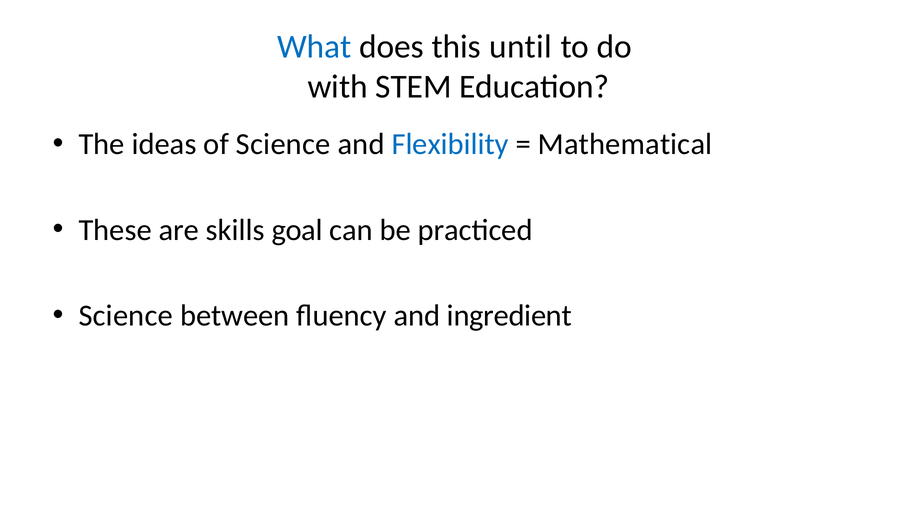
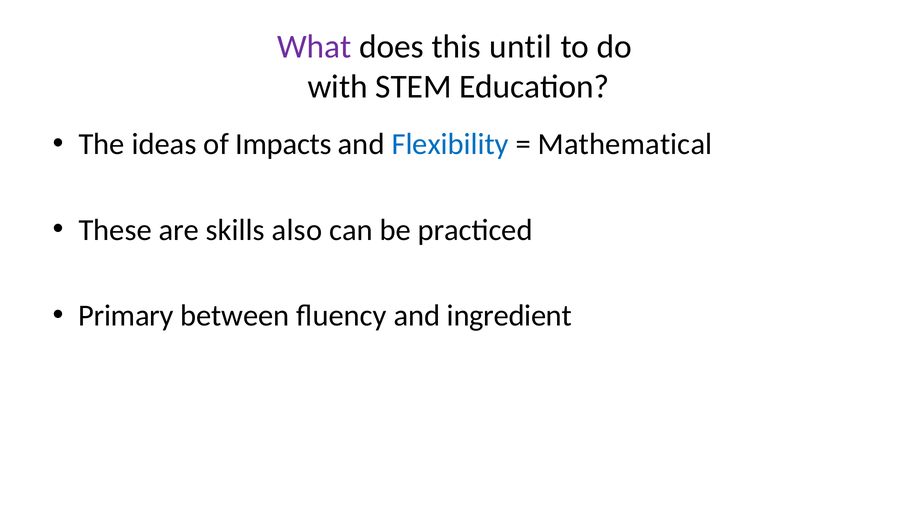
What colour: blue -> purple
of Science: Science -> Impacts
goal: goal -> also
Science at (126, 316): Science -> Primary
